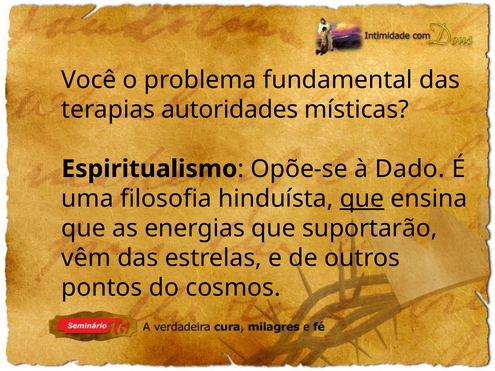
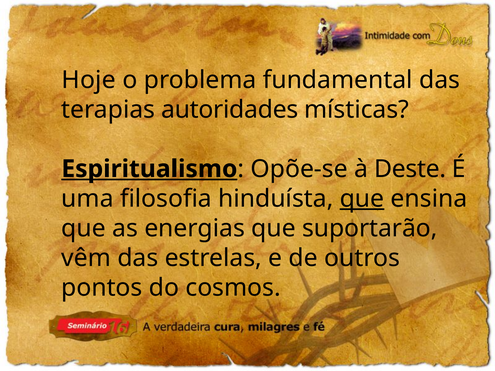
Você: Você -> Hoje
Espiritualismo underline: none -> present
Dado: Dado -> Deste
